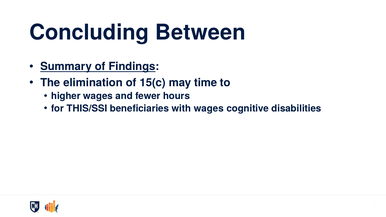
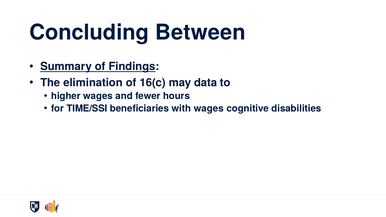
15(c: 15(c -> 16(c
time: time -> data
THIS/SSI: THIS/SSI -> TIME/SSI
